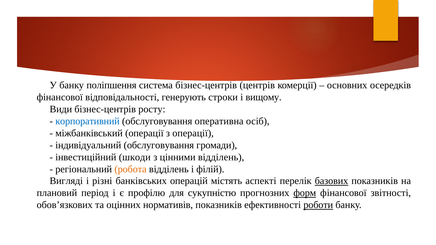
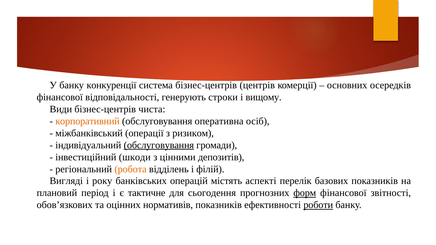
поліпшення: поліпшення -> конкуренції
росту: росту -> чиста
корпоративний colour: blue -> orange
з операцiї: операцiї -> ризиком
обслуговування at (159, 145) underline: none -> present
відділень: відділень -> депозитів
різні: різні -> року
базових underline: present -> none
профілю: профілю -> тактичне
сукупністю: сукупністю -> сьогодення
